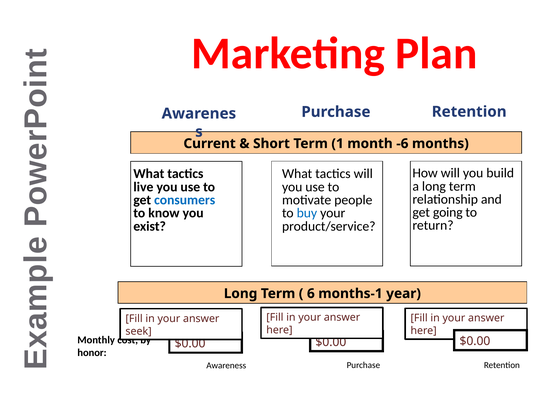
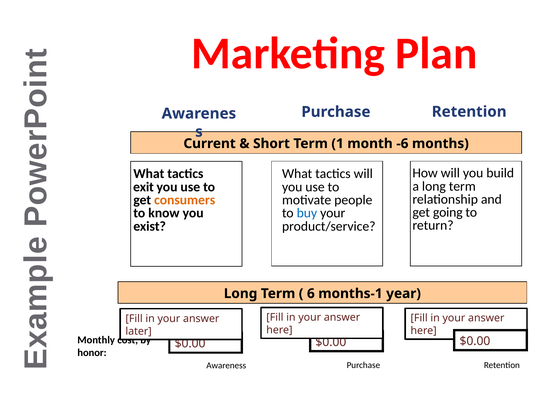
live: live -> exit
consumers colour: blue -> orange
seek: seek -> later
